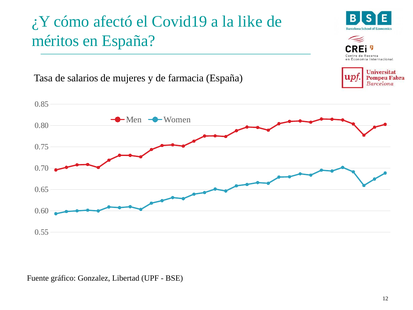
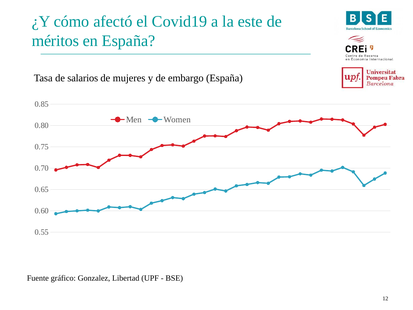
like: like -> este
farmacia: farmacia -> embargo
